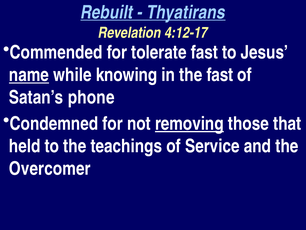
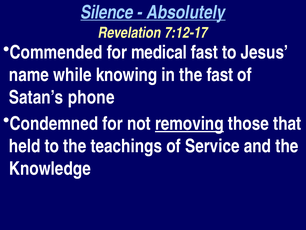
Rebuilt: Rebuilt -> Silence
Thyatirans: Thyatirans -> Absolutely
4:12-17: 4:12-17 -> 7:12-17
tolerate: tolerate -> medical
name underline: present -> none
Overcomer: Overcomer -> Knowledge
